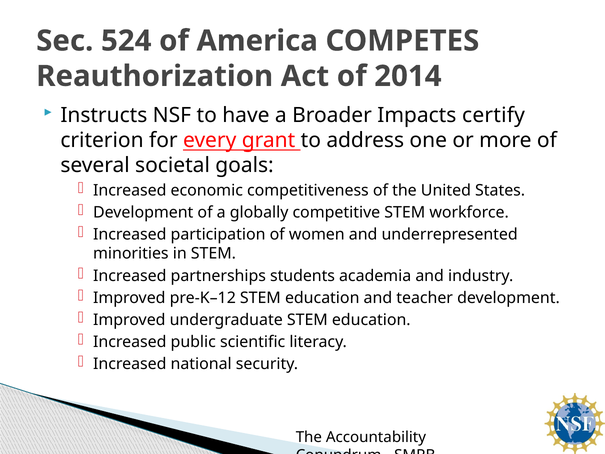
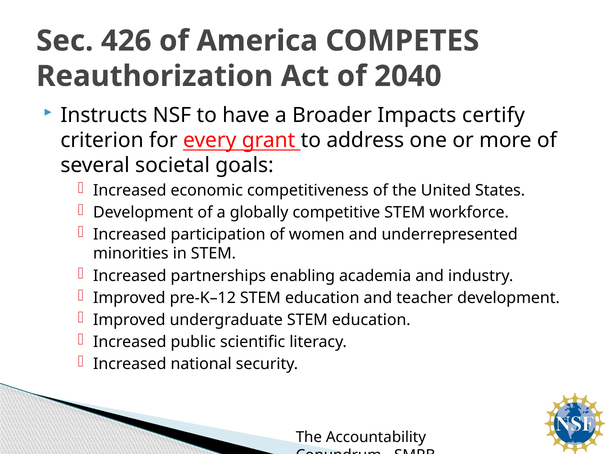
524: 524 -> 426
2014: 2014 -> 2040
students: students -> enabling
